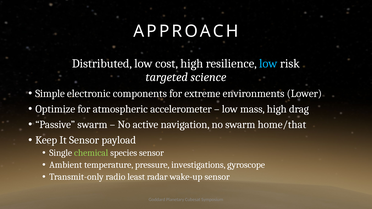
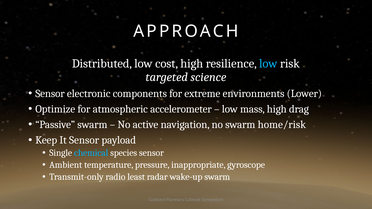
Simple at (50, 94): Simple -> Sensor
home/that: home/that -> home/risk
chemical colour: light green -> light blue
investigations: investigations -> inappropriate
wake-up sensor: sensor -> swarm
